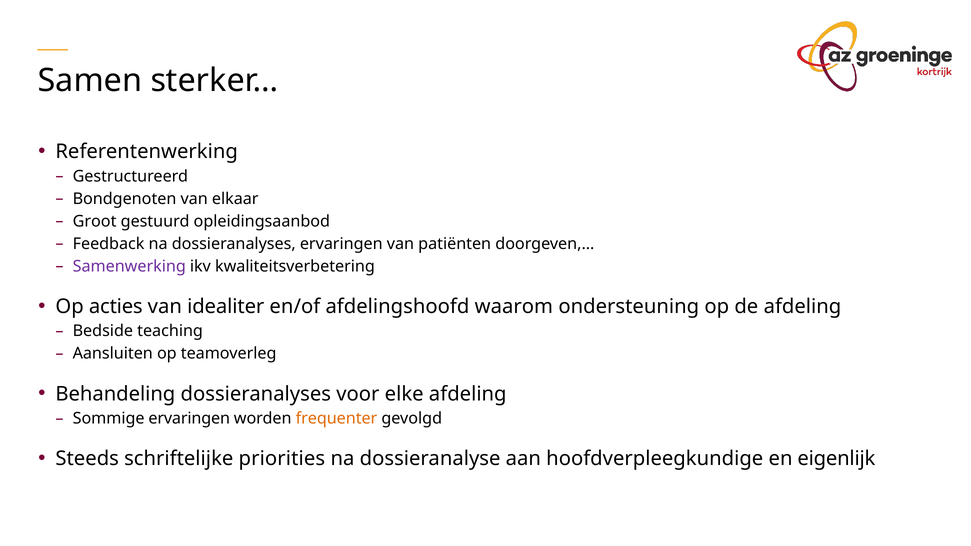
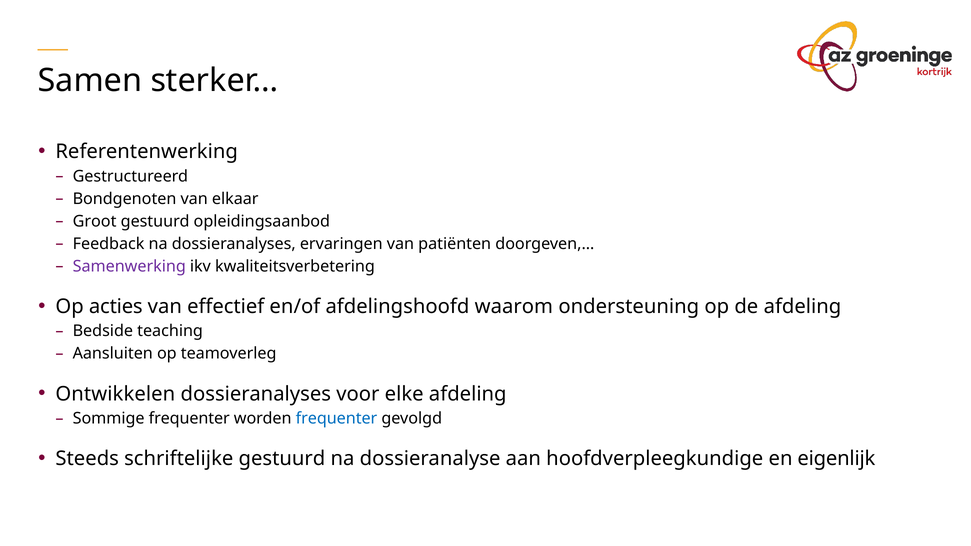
idealiter: idealiter -> effectief
Behandeling: Behandeling -> Ontwikkelen
Sommige ervaringen: ervaringen -> frequenter
frequenter at (336, 419) colour: orange -> blue
schriftelijke priorities: priorities -> gestuurd
